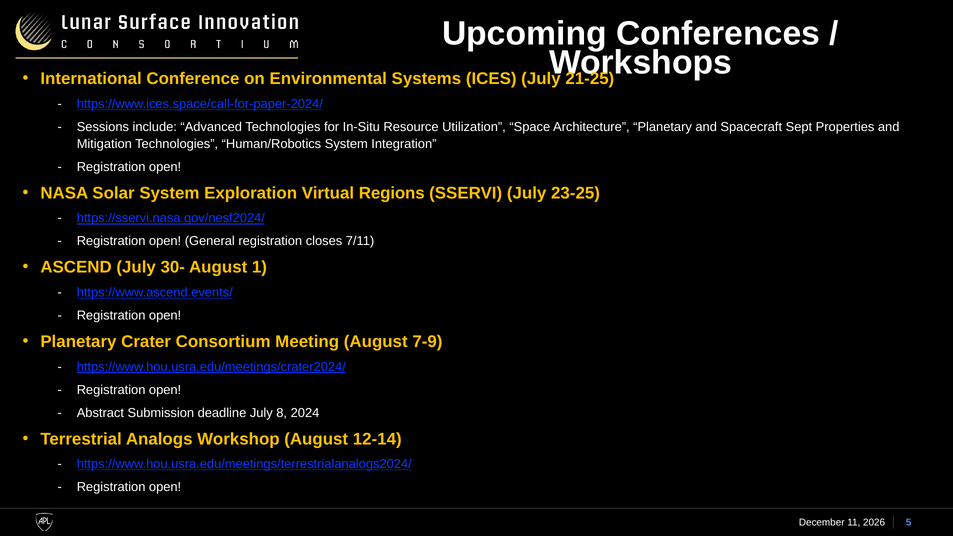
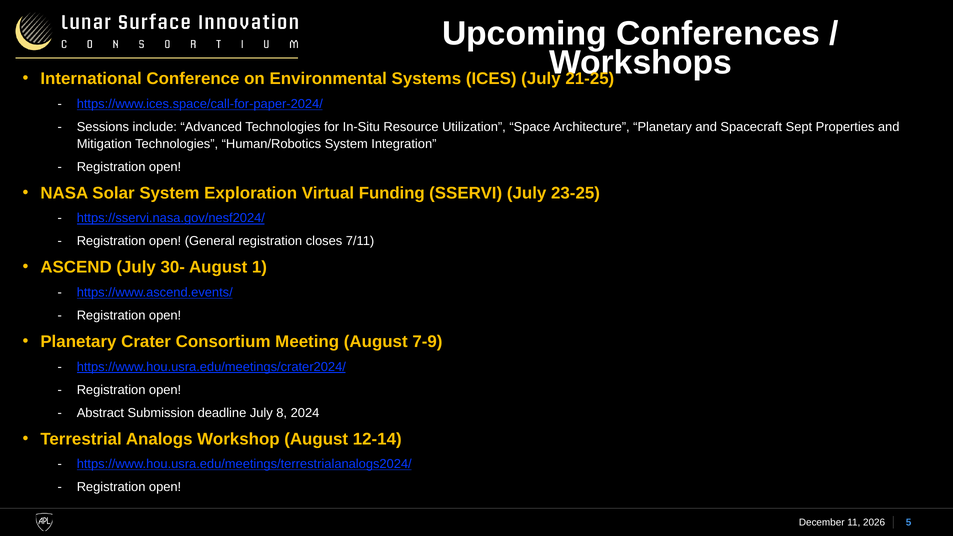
Regions: Regions -> Funding
